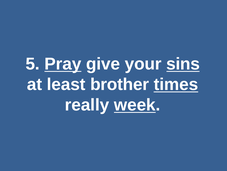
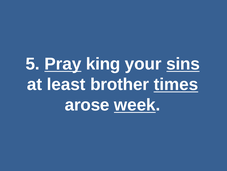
give: give -> king
really: really -> arose
